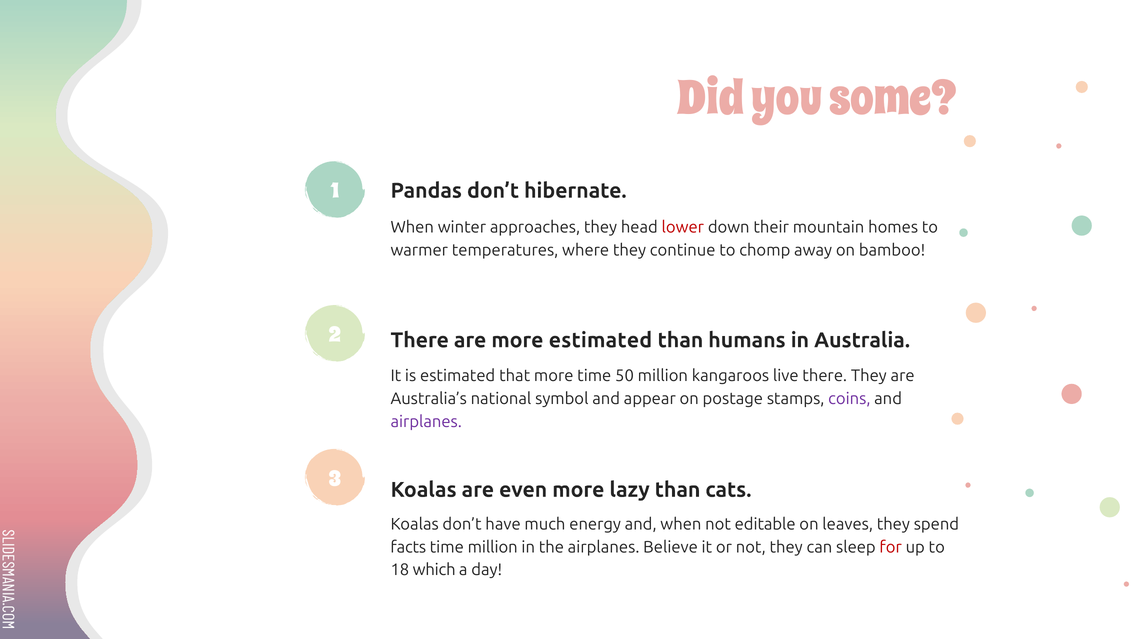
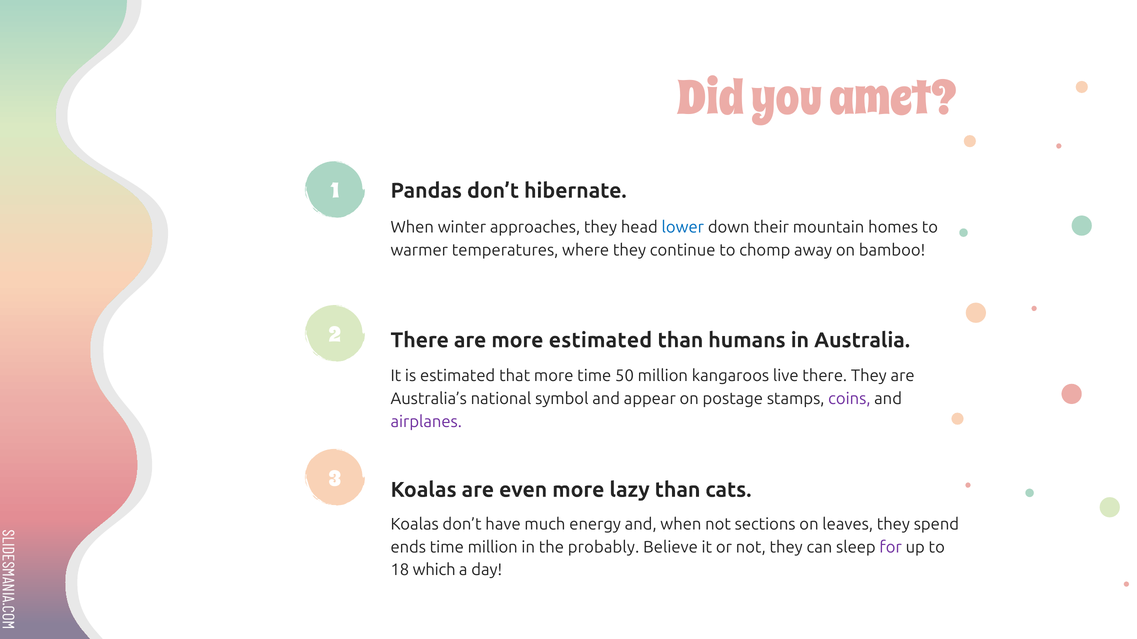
some: some -> amet
lower colour: red -> blue
editable: editable -> sections
facts: facts -> ends
the airplanes: airplanes -> probably
for colour: red -> purple
